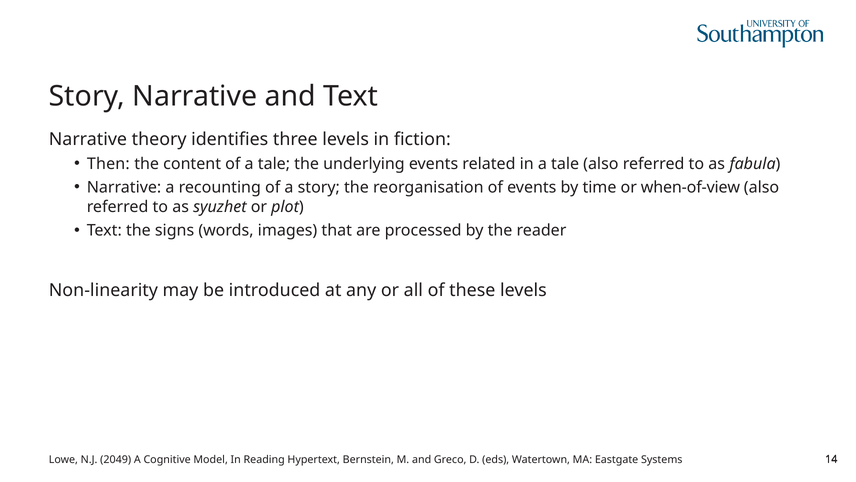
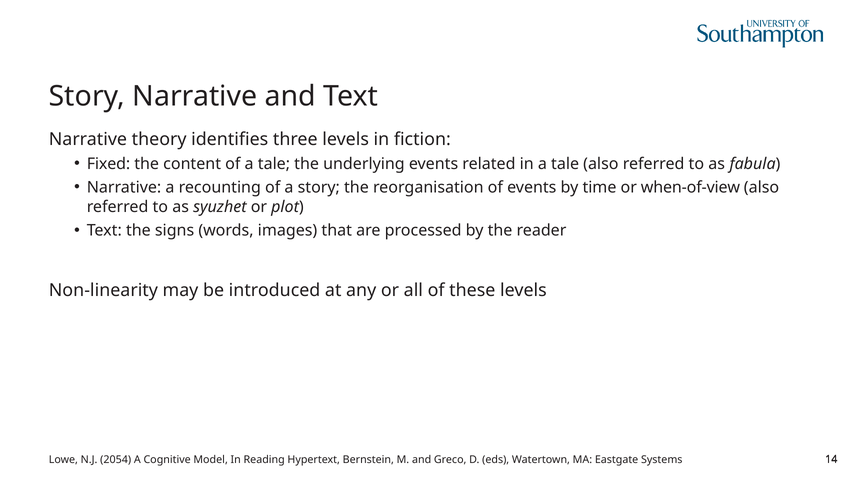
Then: Then -> Fixed
2049: 2049 -> 2054
